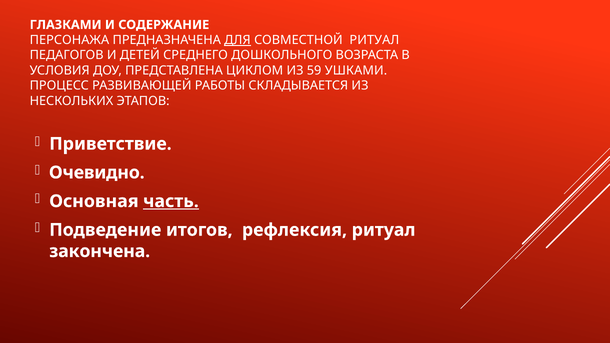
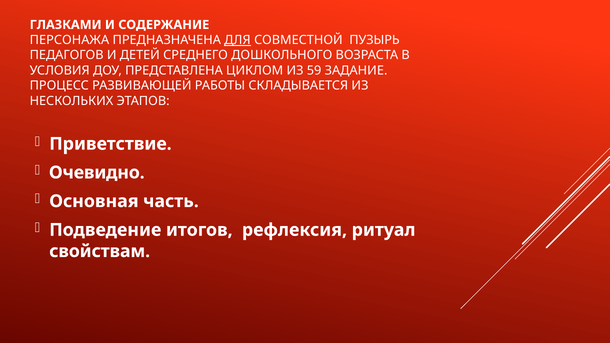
СОВМЕСТНОЙ РИТУАЛ: РИТУАЛ -> ПУЗЫРЬ
УШКАМИ: УШКАМИ -> ЗАДАНИЕ
часть underline: present -> none
закончена: закончена -> свойствам
